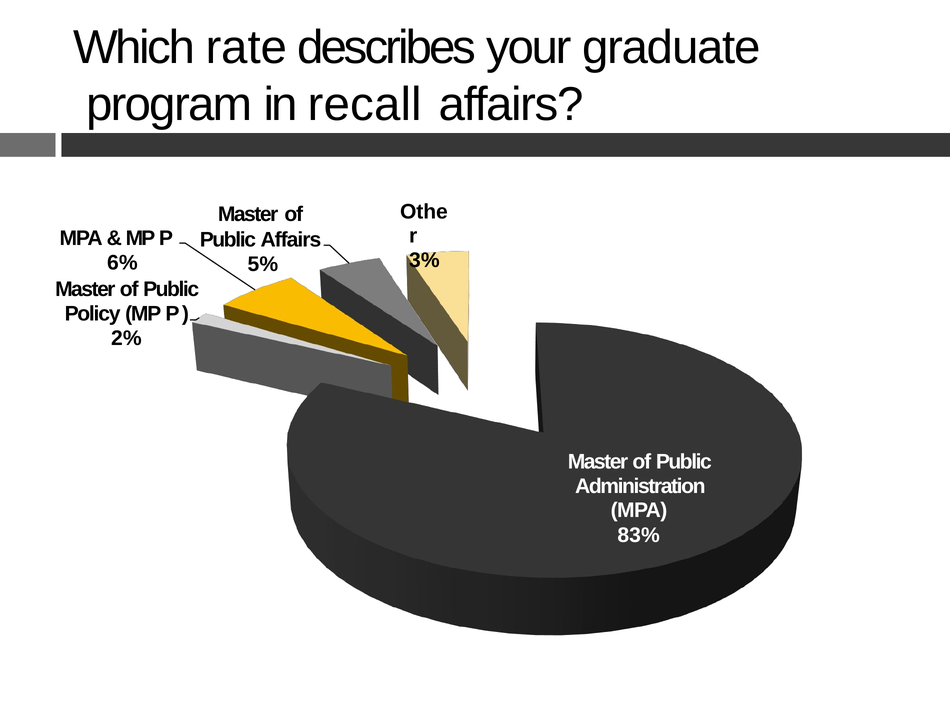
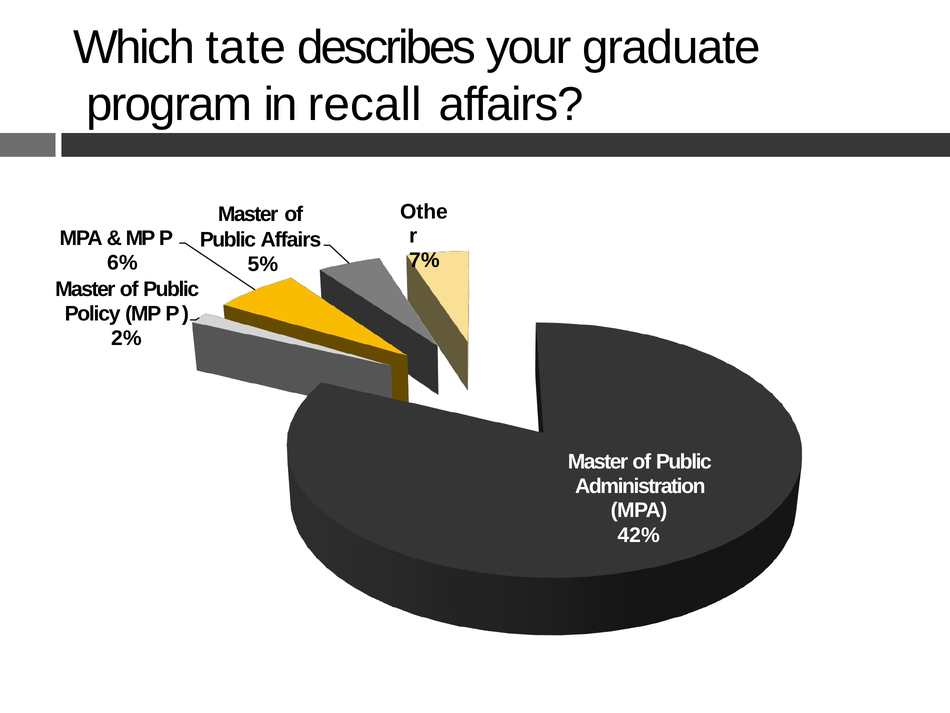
rate: rate -> tate
3%: 3% -> 7%
83%: 83% -> 42%
